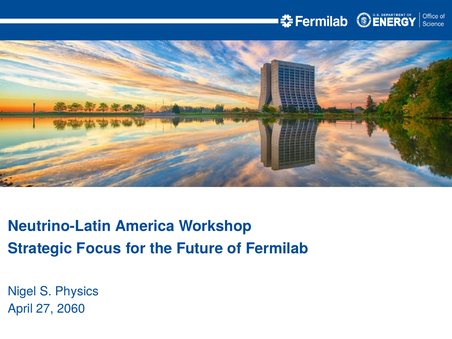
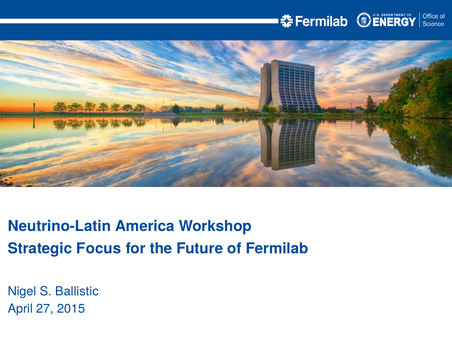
Physics: Physics -> Ballistic
2060: 2060 -> 2015
